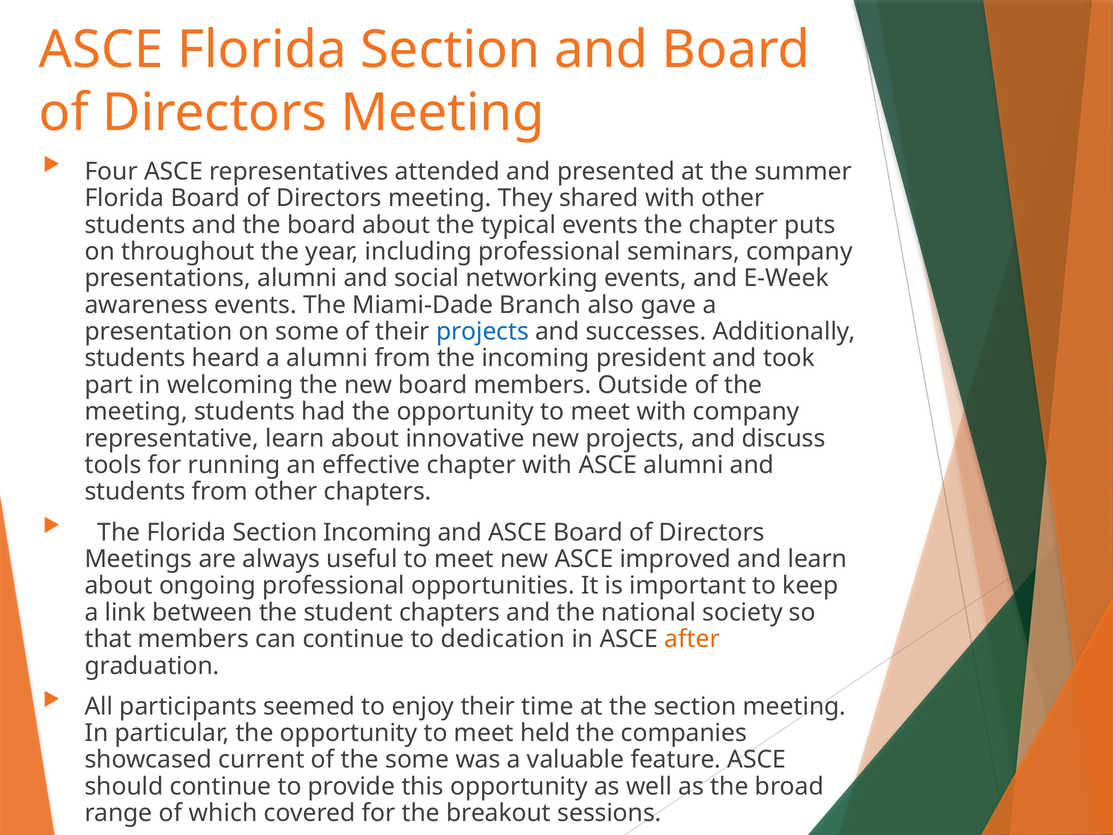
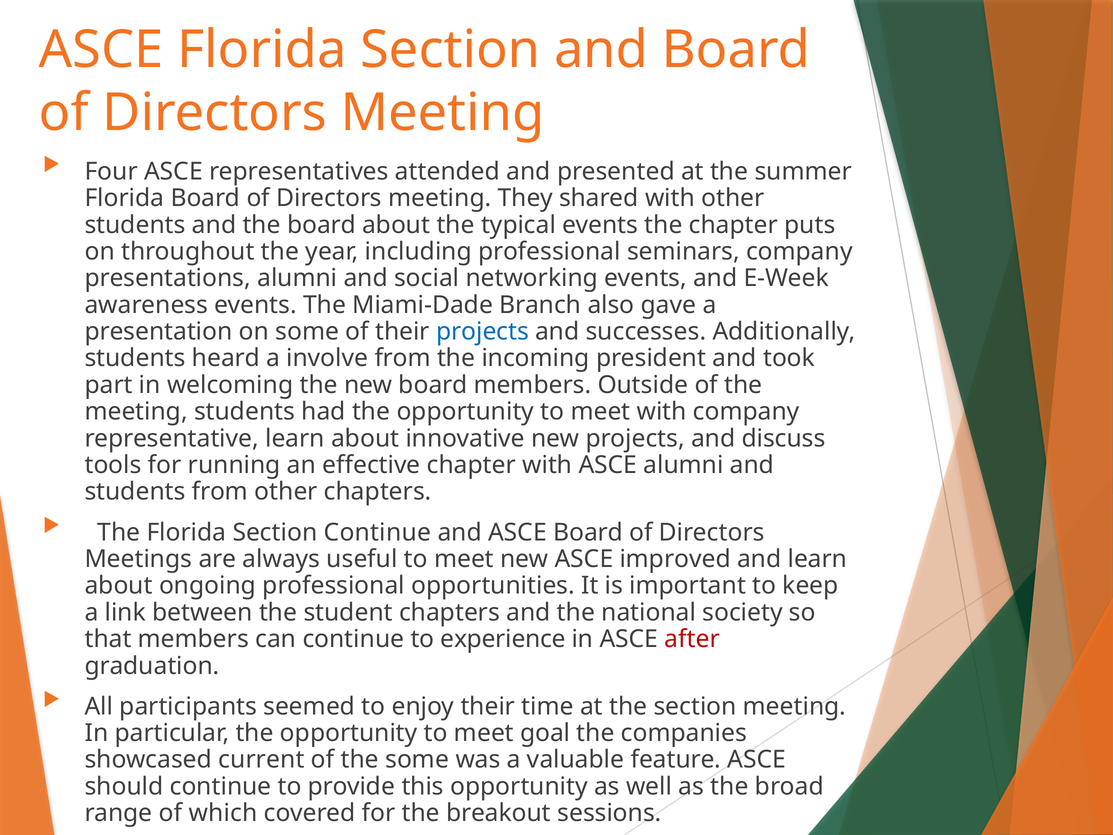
a alumni: alumni -> involve
Section Incoming: Incoming -> Continue
dedication: dedication -> experience
after colour: orange -> red
held: held -> goal
